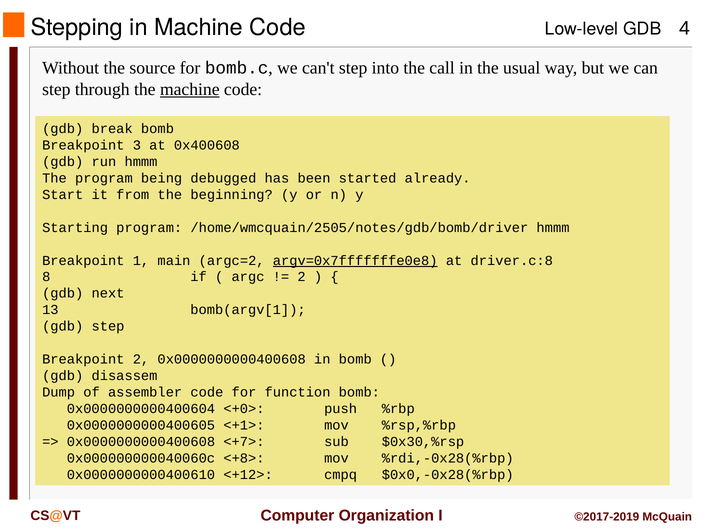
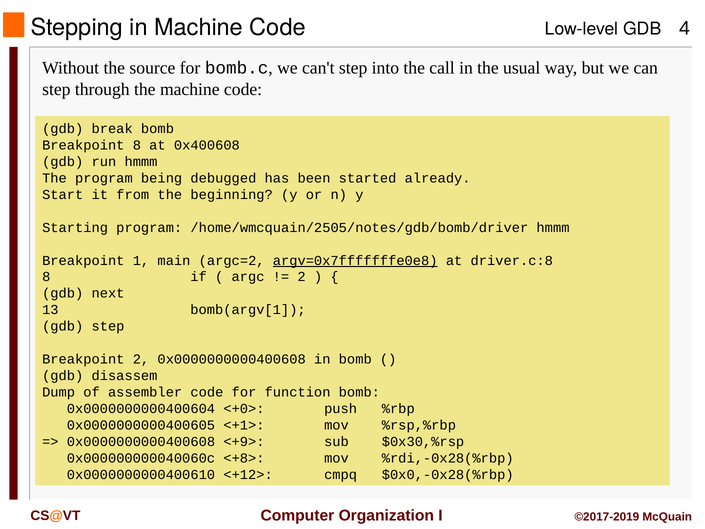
machine at (190, 89) underline: present -> none
Breakpoint 3: 3 -> 8
<+7>: <+7> -> <+9>
